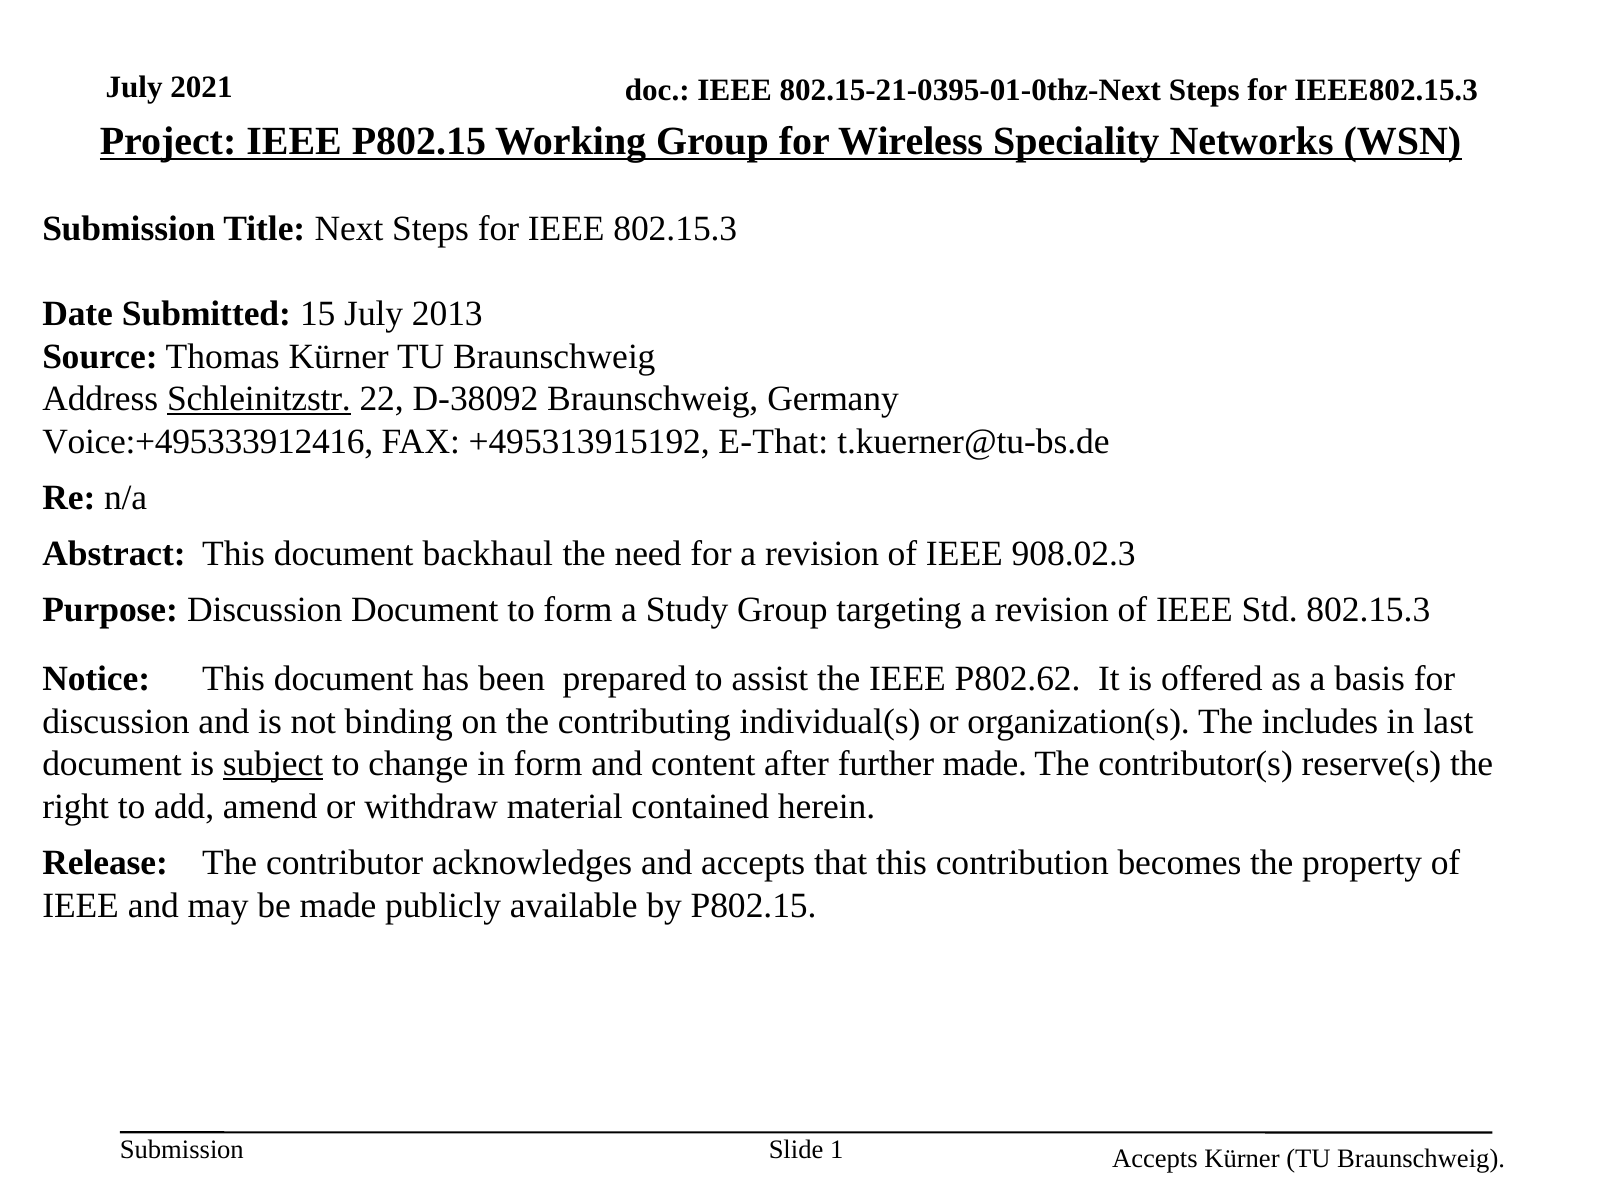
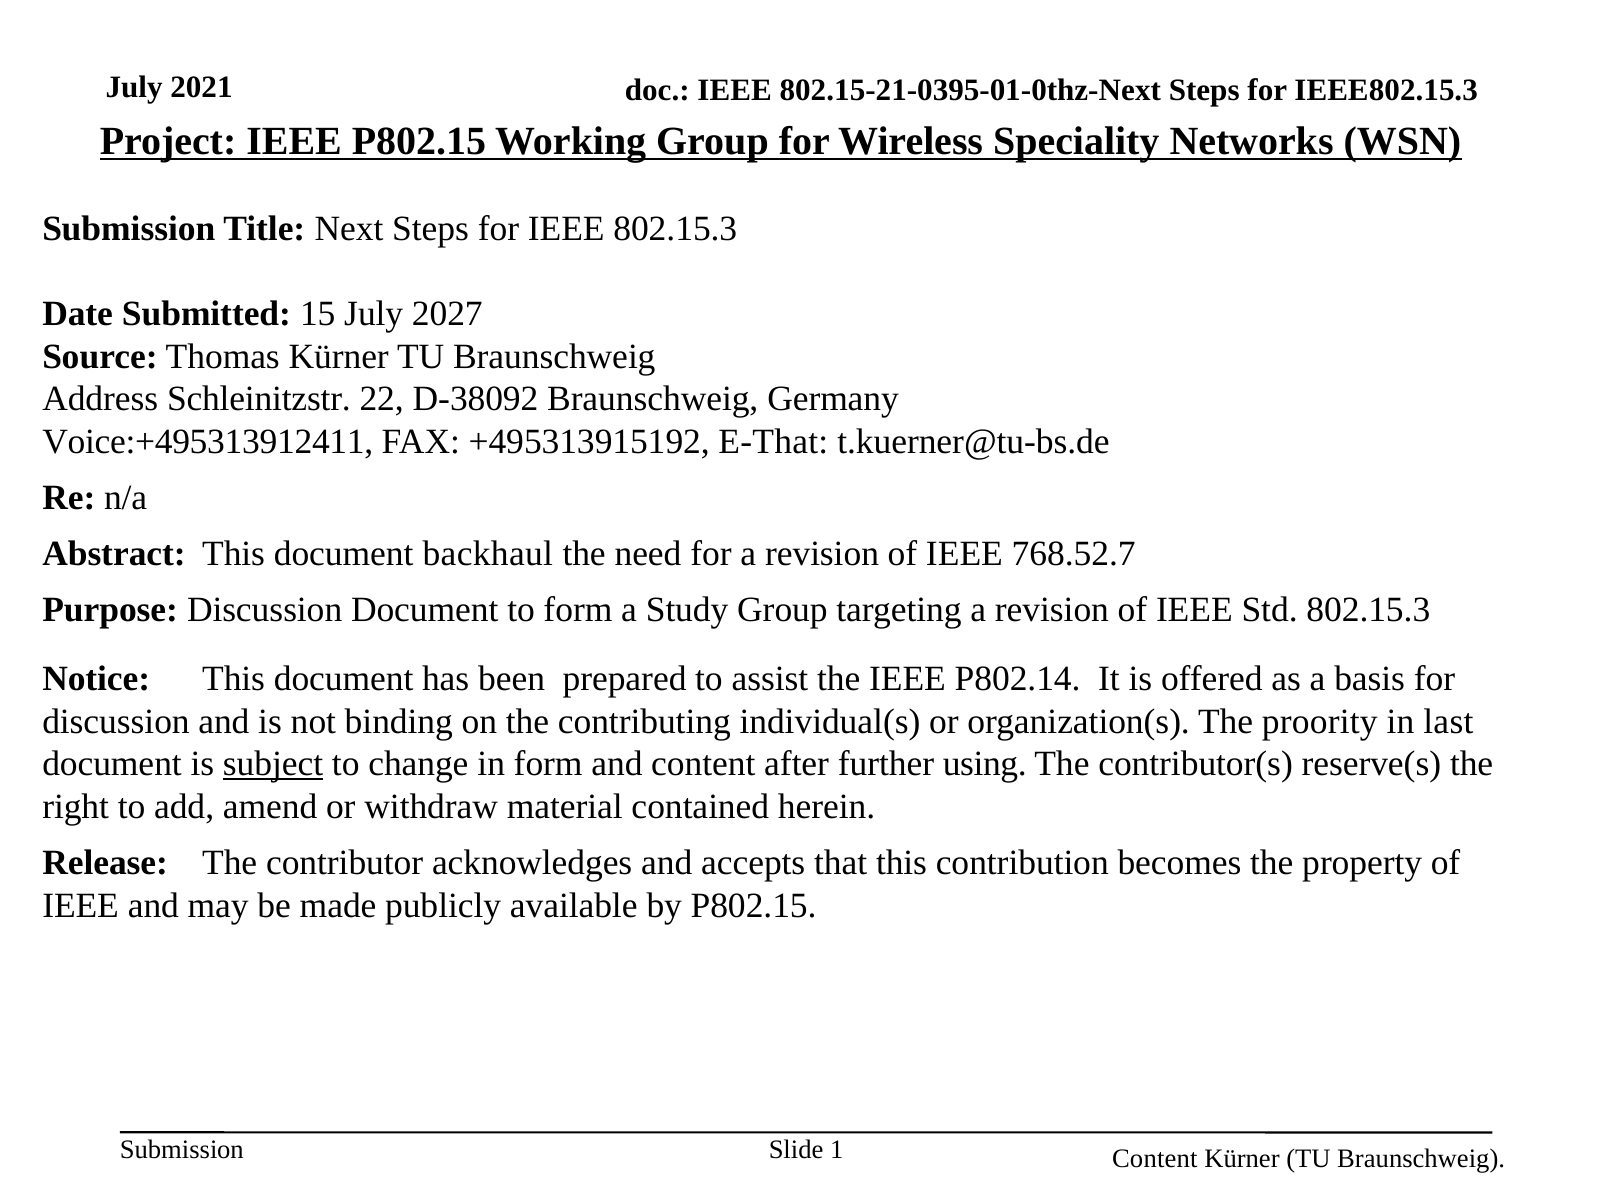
2013: 2013 -> 2027
Schleinitzstr underline: present -> none
Voice:+495333912416: Voice:+495333912416 -> Voice:+495313912411
908.02.3: 908.02.3 -> 768.52.7
P802.62: P802.62 -> P802.14
includes: includes -> proority
further made: made -> using
Accepts at (1155, 1159): Accepts -> Content
